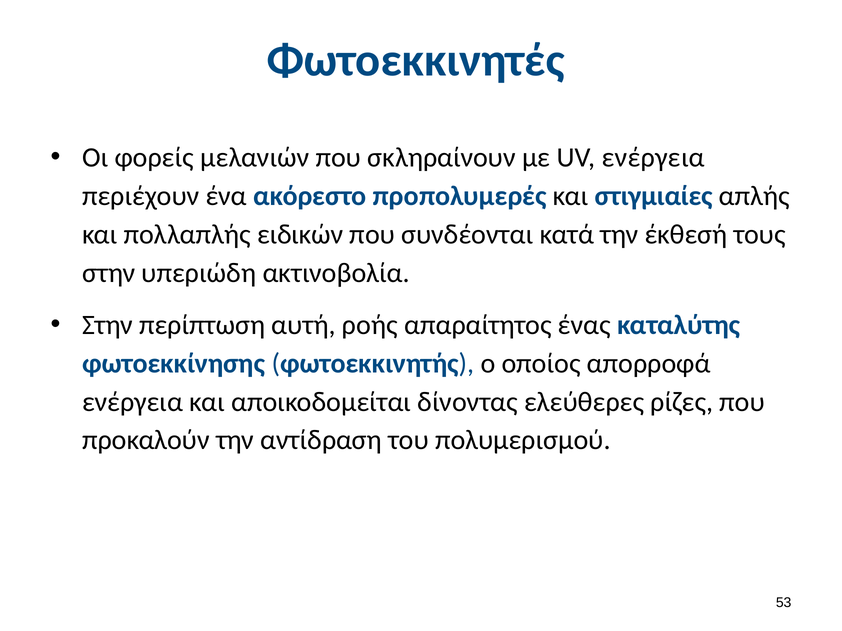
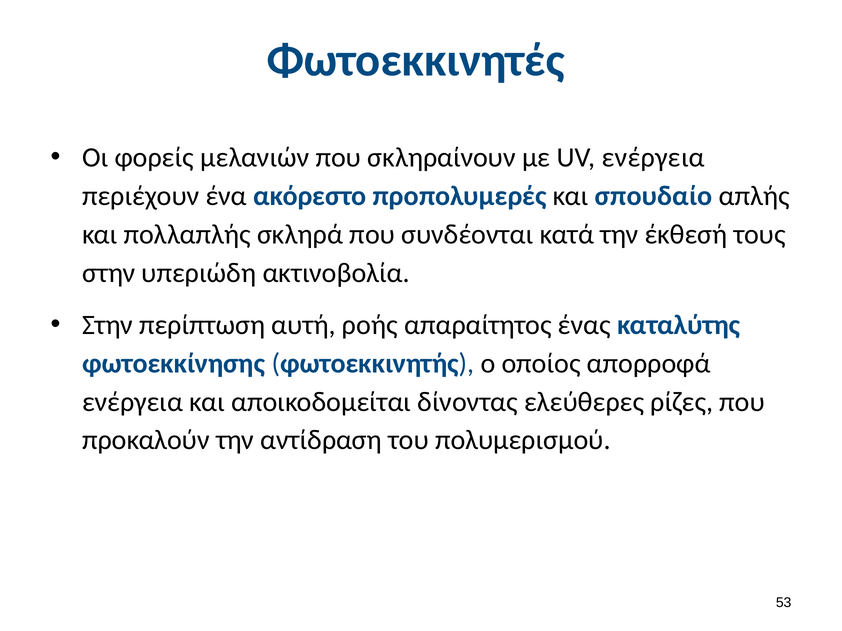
στιγμιαίες: στιγμιαίες -> σπουδαίο
ειδικών: ειδικών -> σκληρά
